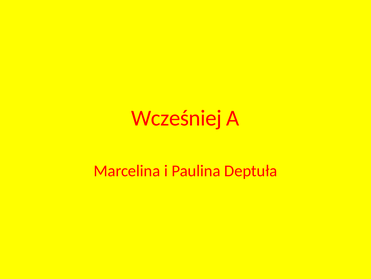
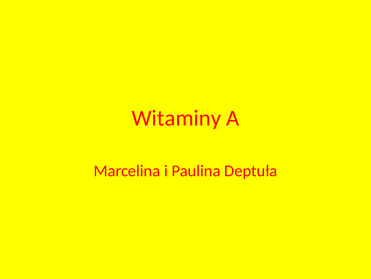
Wcześniej: Wcześniej -> Witaminy
